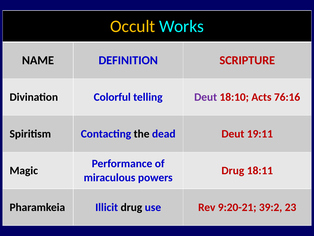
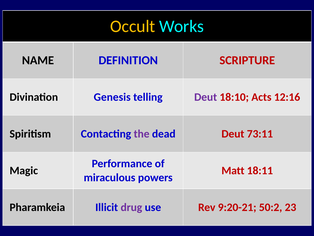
Colorful: Colorful -> Genesis
76:16: 76:16 -> 12:16
the colour: black -> purple
19:11: 19:11 -> 73:11
Drug at (233, 170): Drug -> Matt
drug at (131, 207) colour: black -> purple
39:2: 39:2 -> 50:2
